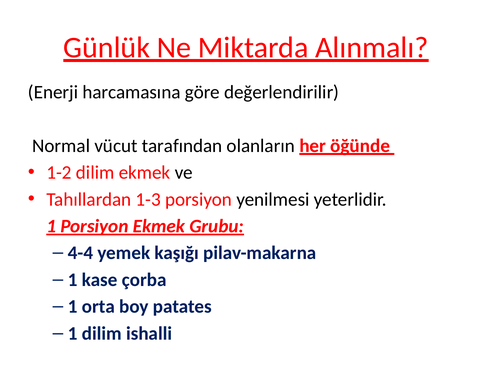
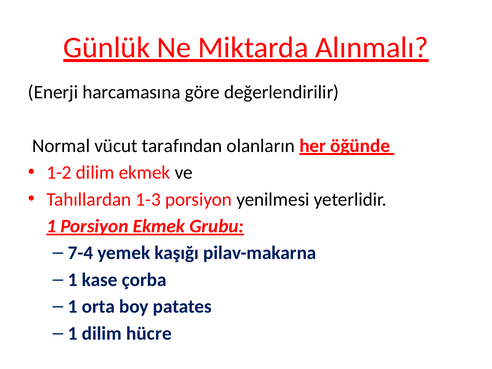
4-4: 4-4 -> 7-4
ishalli: ishalli -> hücre
